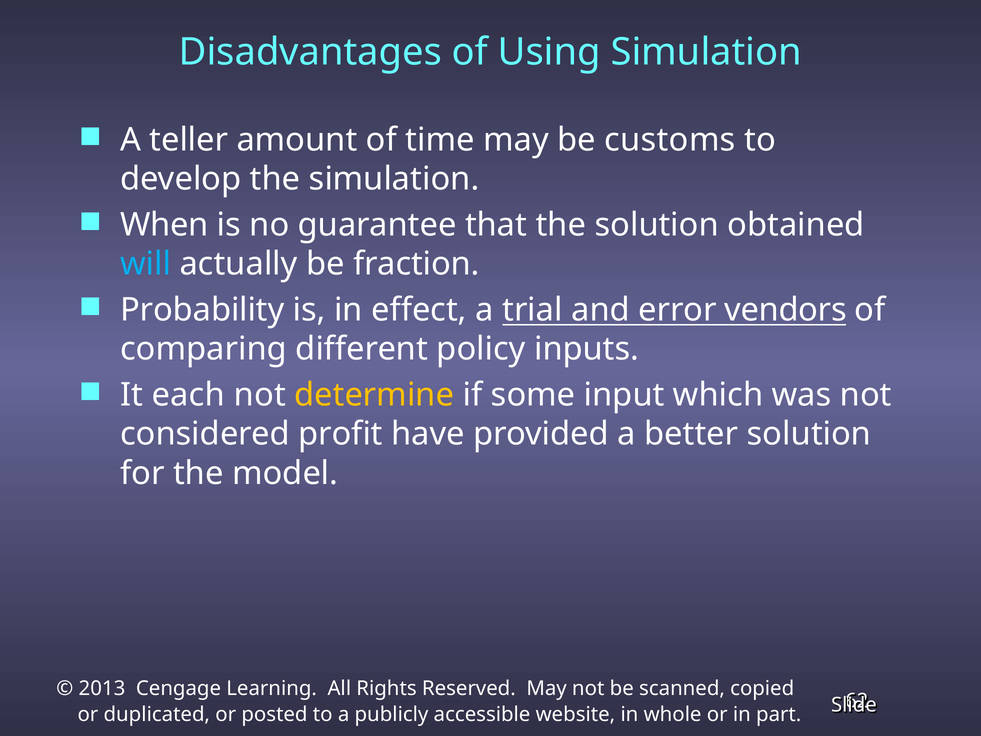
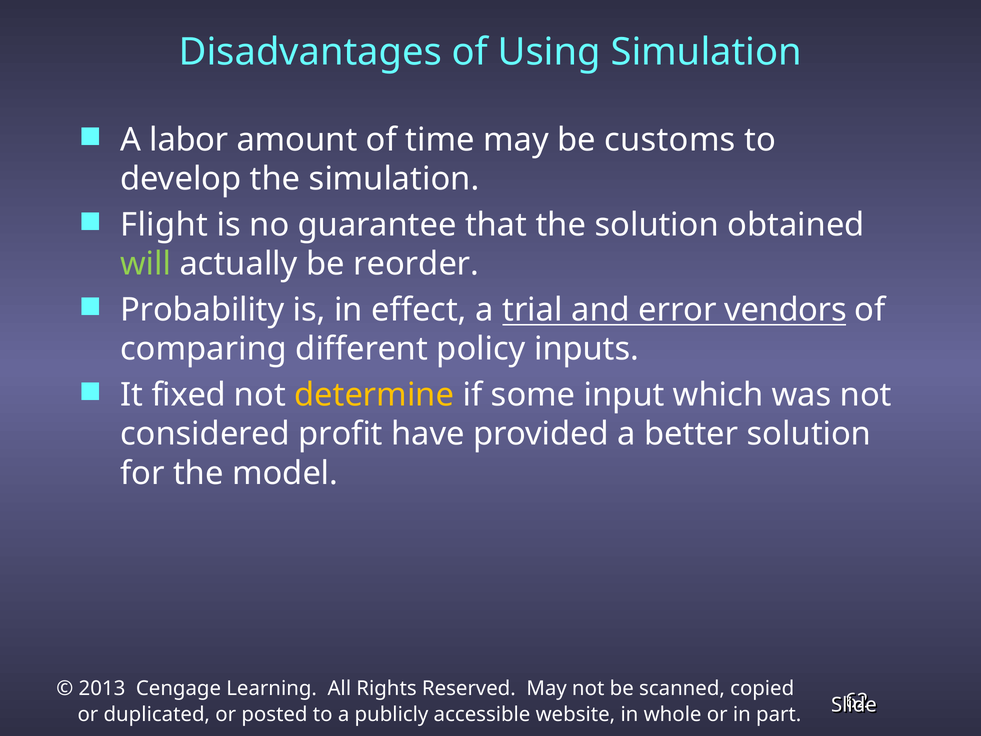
teller: teller -> labor
When: When -> Flight
will colour: light blue -> light green
fraction: fraction -> reorder
each: each -> fixed
